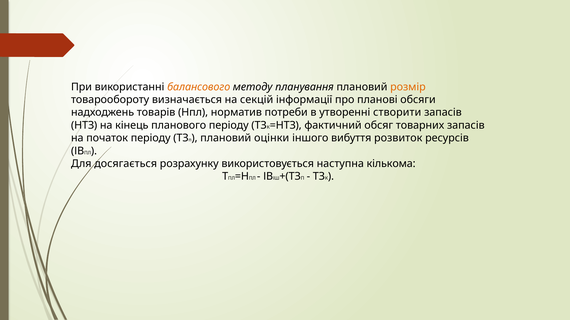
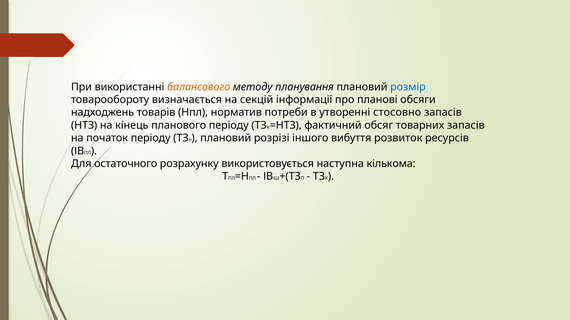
розмір colour: orange -> blue
створити: створити -> стосовно
оцінки: оцінки -> розрізі
досягається: досягається -> остаточного
